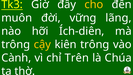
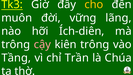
cậy colour: yellow -> pink
Cành: Cành -> Tầng
Trên: Trên -> Trần
